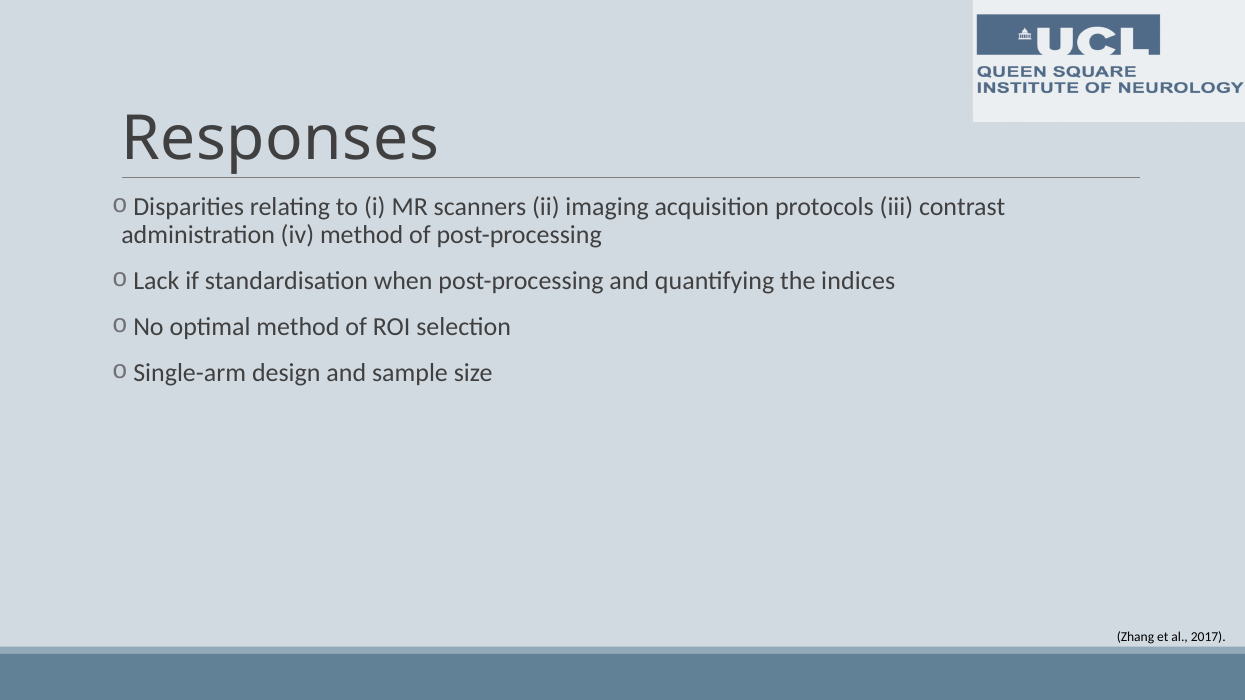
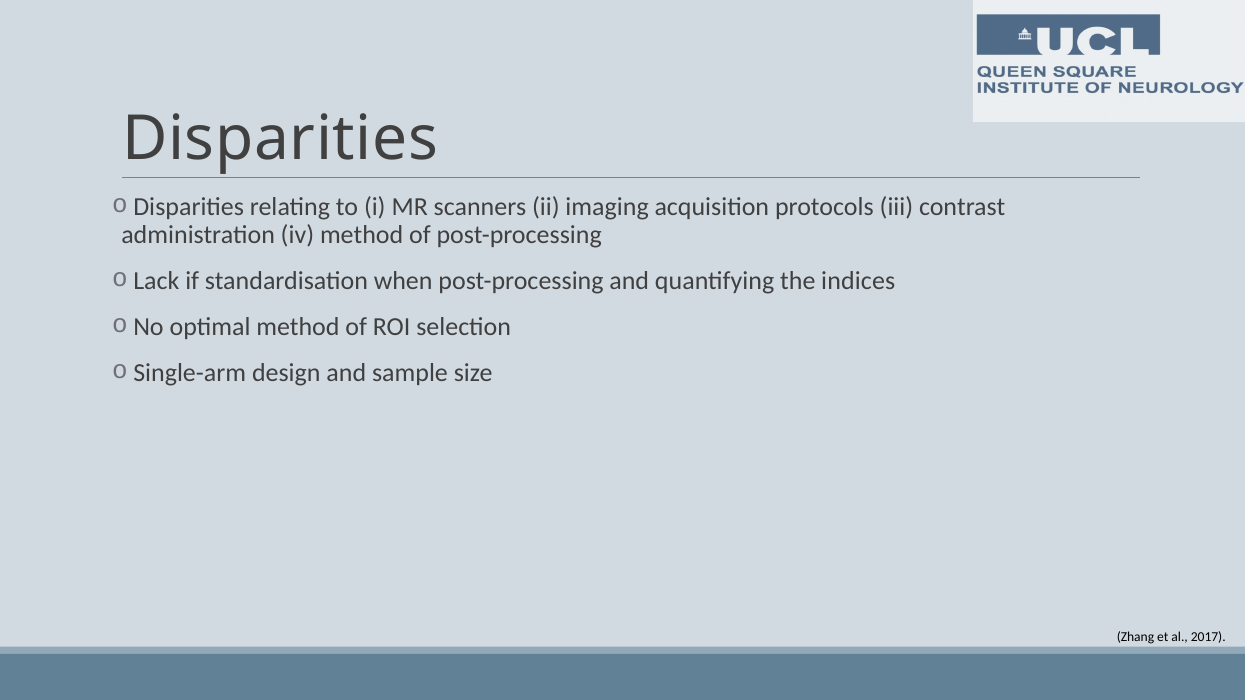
Responses at (280, 139): Responses -> Disparities
